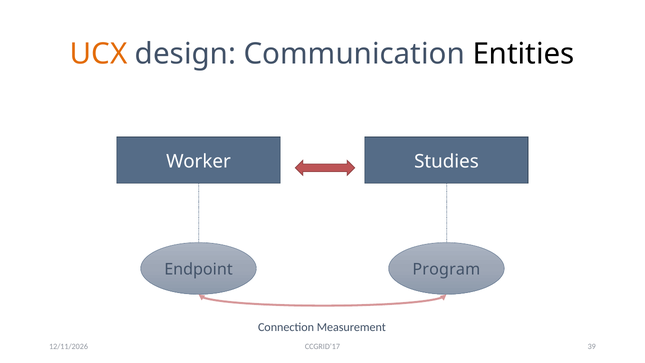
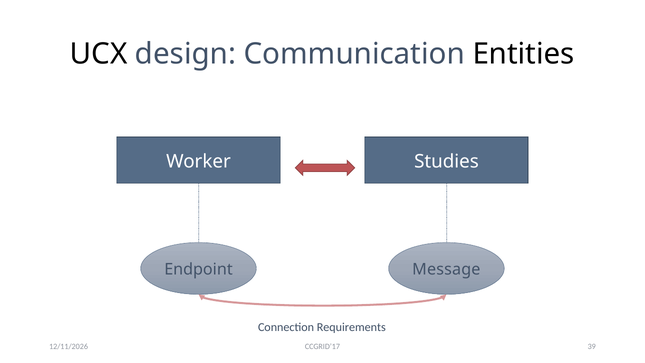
UCX colour: orange -> black
Program: Program -> Message
Measurement: Measurement -> Requirements
